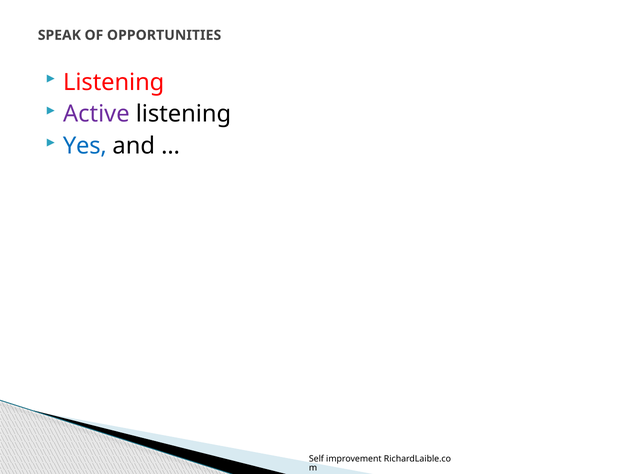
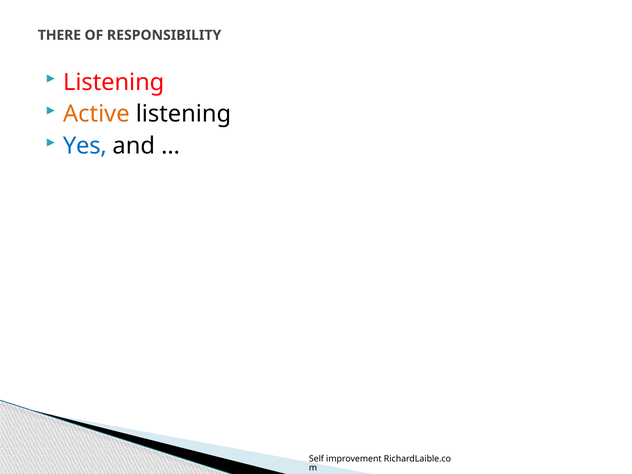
SPEAK: SPEAK -> THERE
OPPORTUNITIES: OPPORTUNITIES -> RESPONSIBILITY
Active colour: purple -> orange
